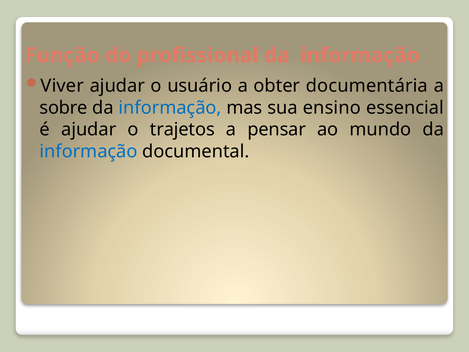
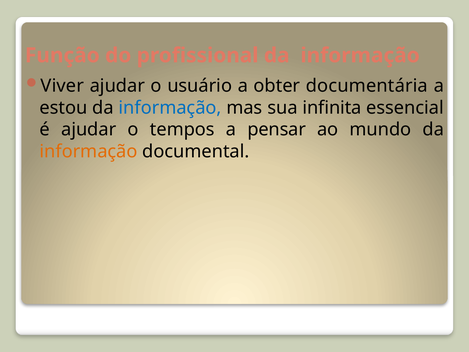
sobre: sobre -> estou
ensino: ensino -> infinita
trajetos: trajetos -> tempos
informação at (89, 151) colour: blue -> orange
